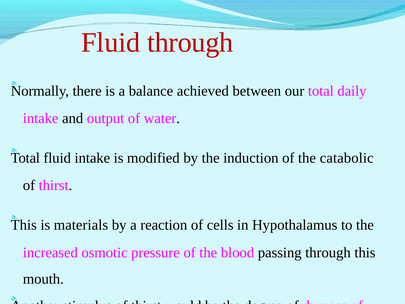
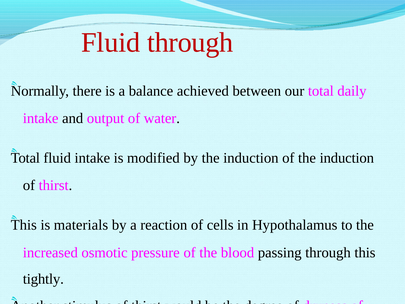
of the catabolic: catabolic -> induction
mouth: mouth -> tightly
